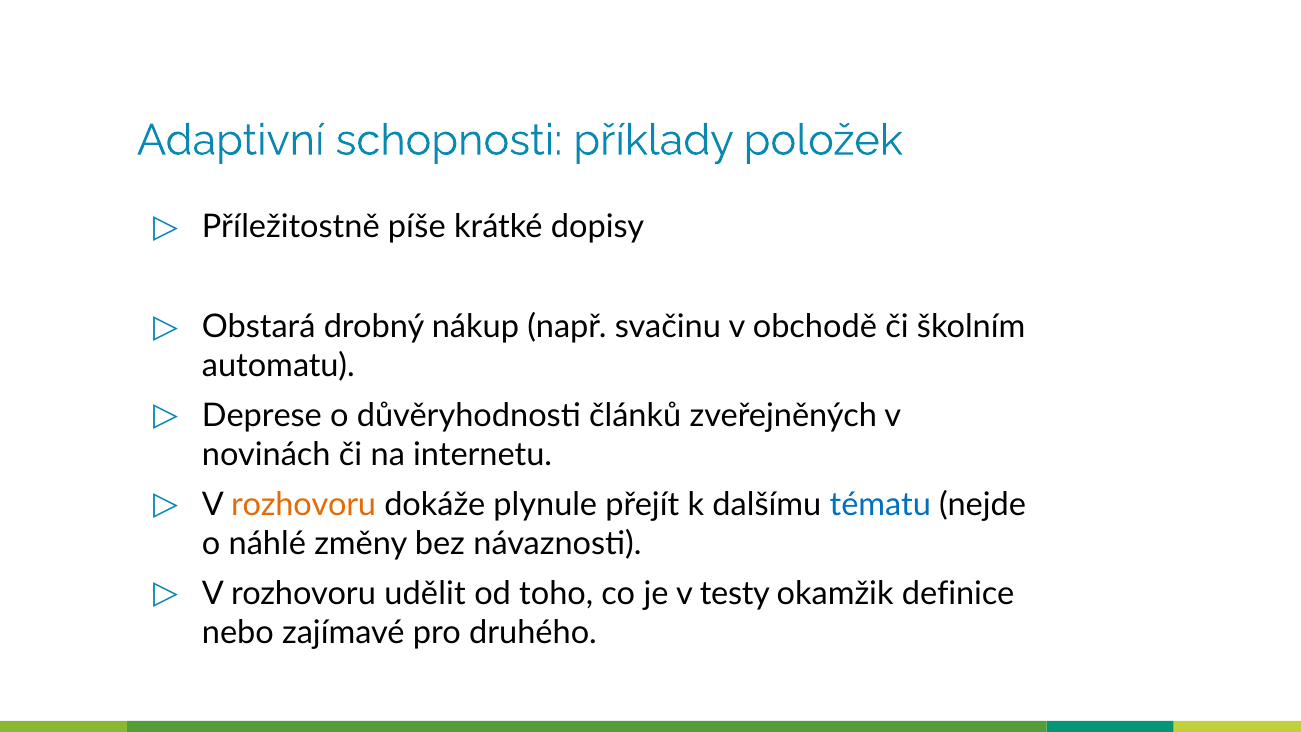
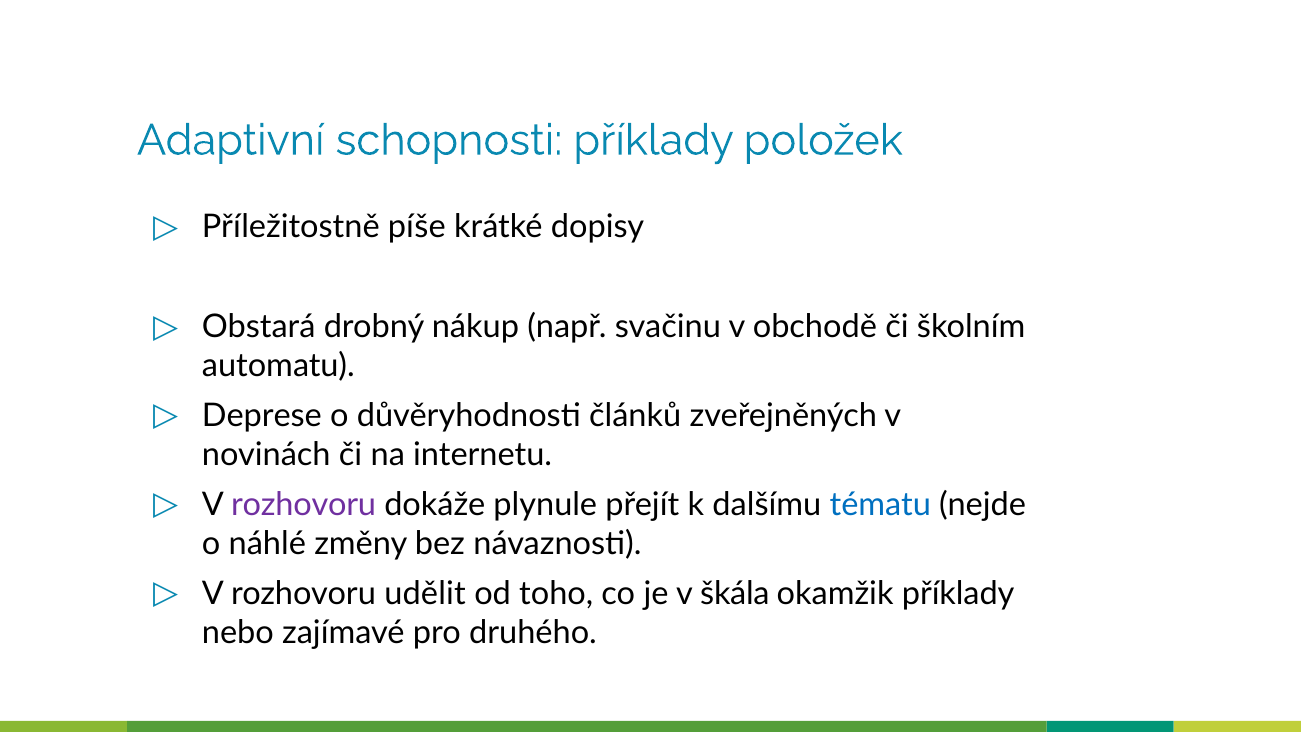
rozhovoru at (304, 504) colour: orange -> purple
testy: testy -> škála
okamžik definice: definice -> příklady
